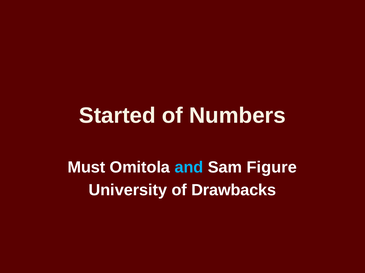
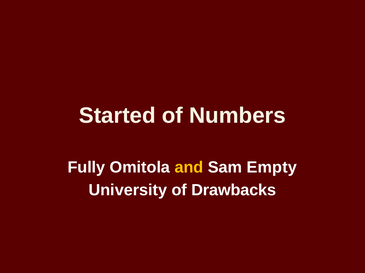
Must: Must -> Fully
and colour: light blue -> yellow
Figure: Figure -> Empty
